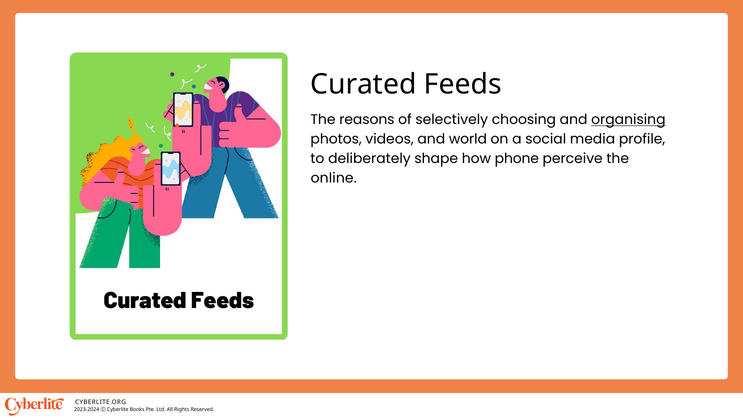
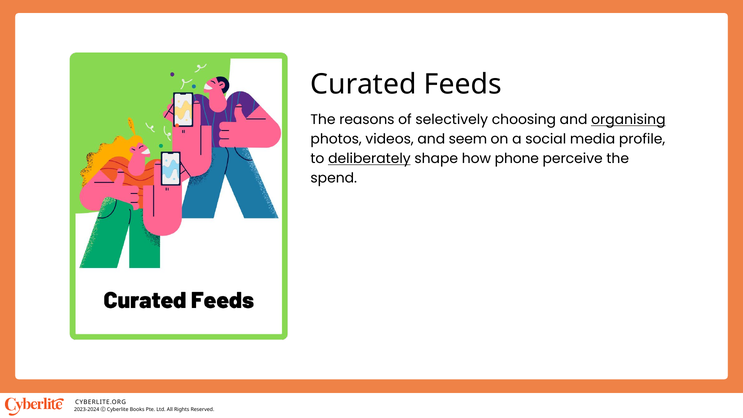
world: world -> seem
deliberately underline: none -> present
online: online -> spend
